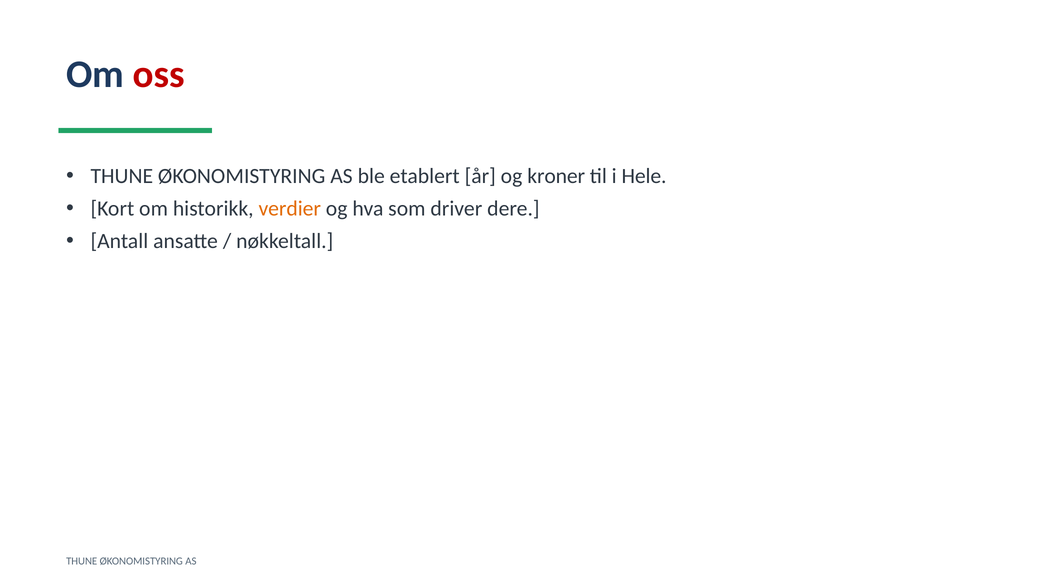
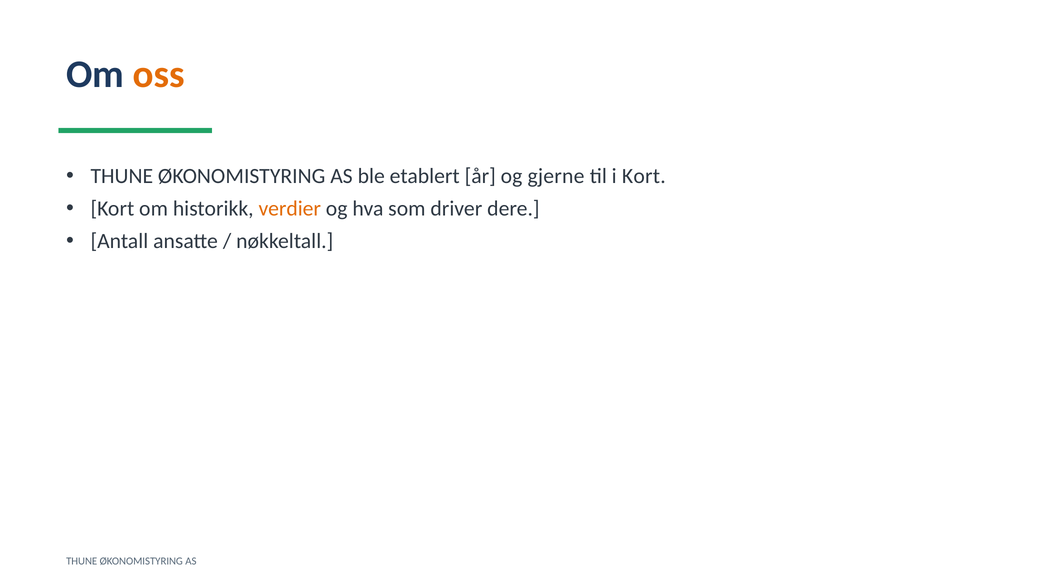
oss colour: red -> orange
kroner: kroner -> gjerne
i Hele: Hele -> Kort
